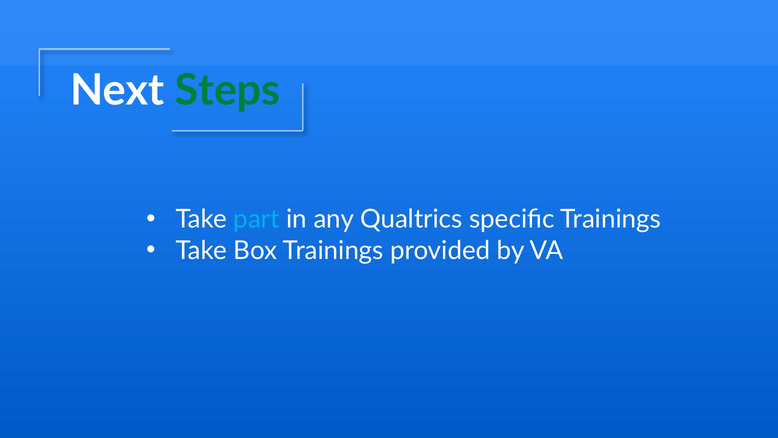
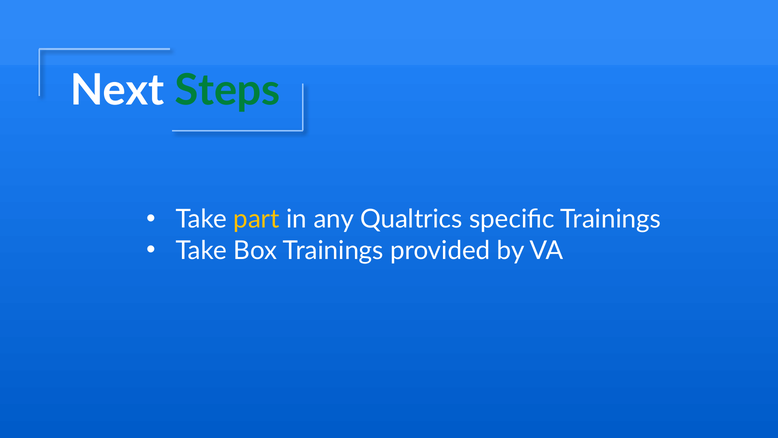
part colour: light blue -> yellow
